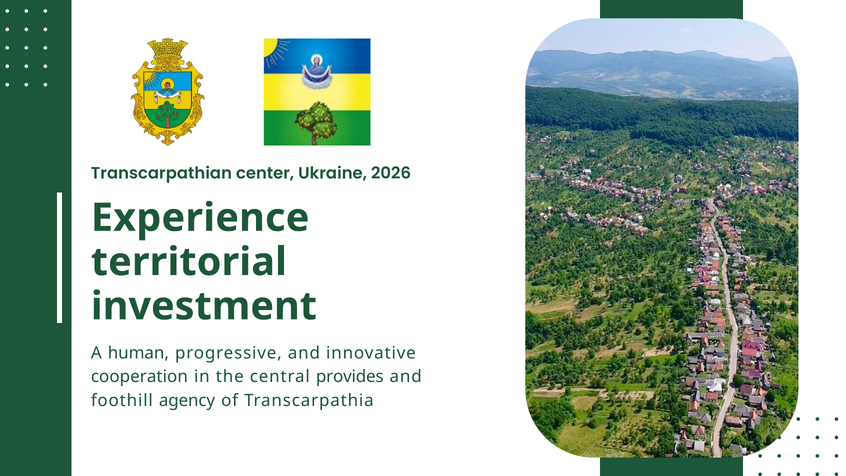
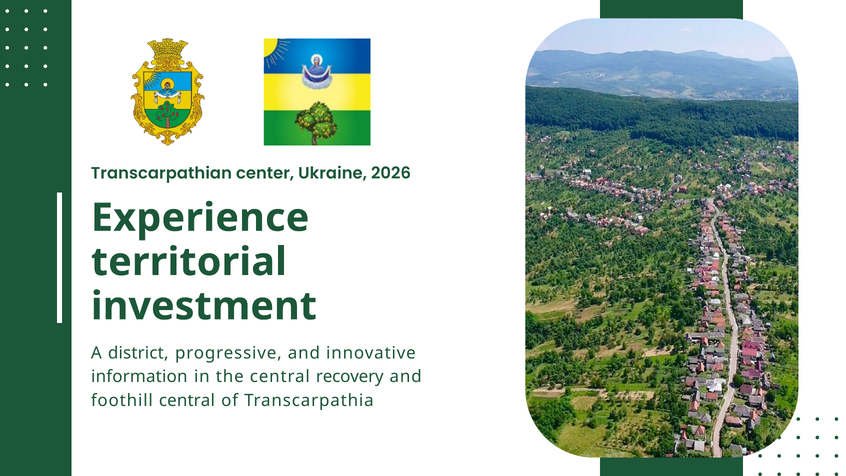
human: human -> district
cooperation: cooperation -> information
provides: provides -> recovery
foothill agency: agency -> central
